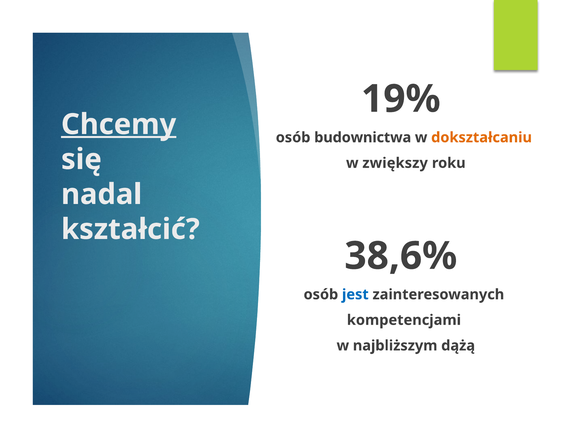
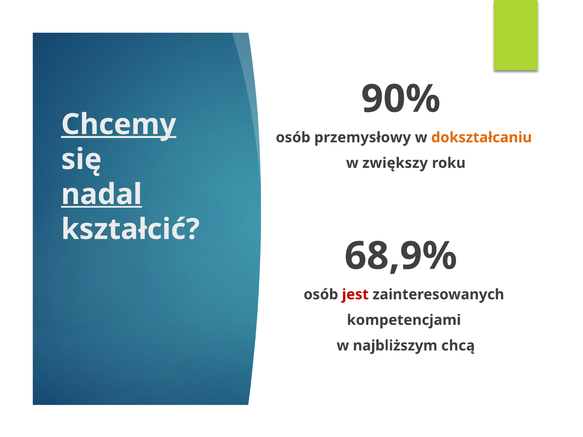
19%: 19% -> 90%
budownictwa: budownictwa -> przemysłowy
nadal underline: none -> present
38,6%: 38,6% -> 68,9%
jest colour: blue -> red
dążą: dążą -> chcą
